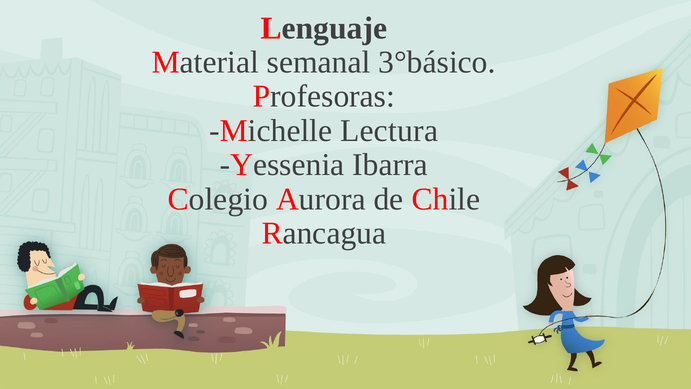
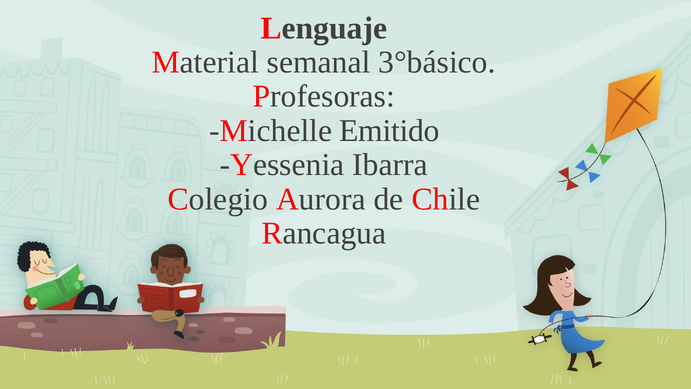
Lectura: Lectura -> Emitido
